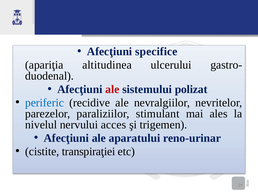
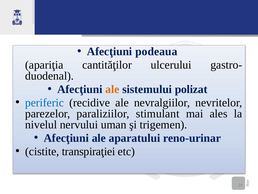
specifice: specifice -> podeaua
altitudinea: altitudinea -> cantităţilor
ale at (112, 89) colour: red -> orange
acces: acces -> uman
